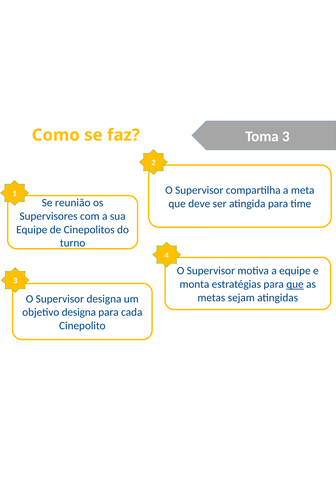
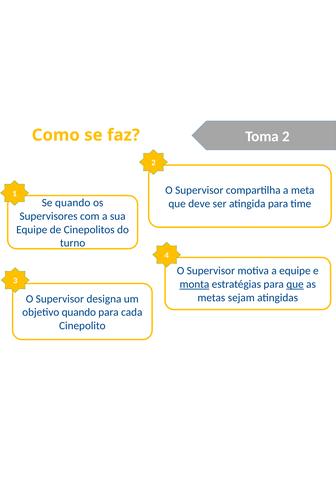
Toma 3: 3 -> 2
Se reunião: reunião -> quando
monta underline: none -> present
objetivo designa: designa -> quando
